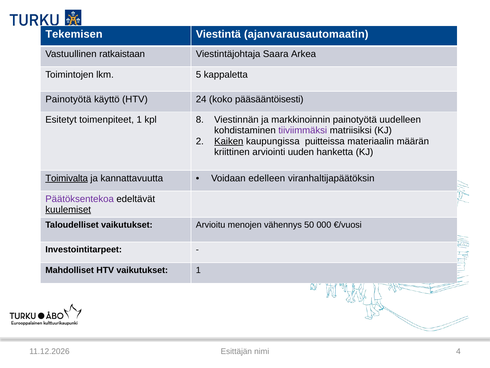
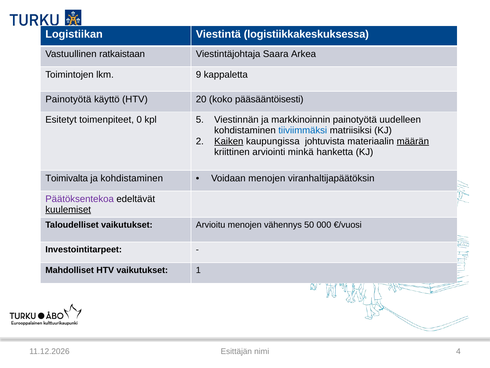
Tekemisen: Tekemisen -> Logistiikan
ajanvarausautomaatin: ajanvarausautomaatin -> logistiikkakeskuksessa
5: 5 -> 9
24: 24 -> 20
toimenpiteet 1: 1 -> 0
8: 8 -> 5
tiiviimmäksi colour: purple -> blue
puitteissa: puitteissa -> johtuvista
määrän underline: none -> present
uuden: uuden -> minkä
Toimivalta underline: present -> none
ja kannattavuutta: kannattavuutta -> kohdistaminen
Voidaan edelleen: edelleen -> menojen
